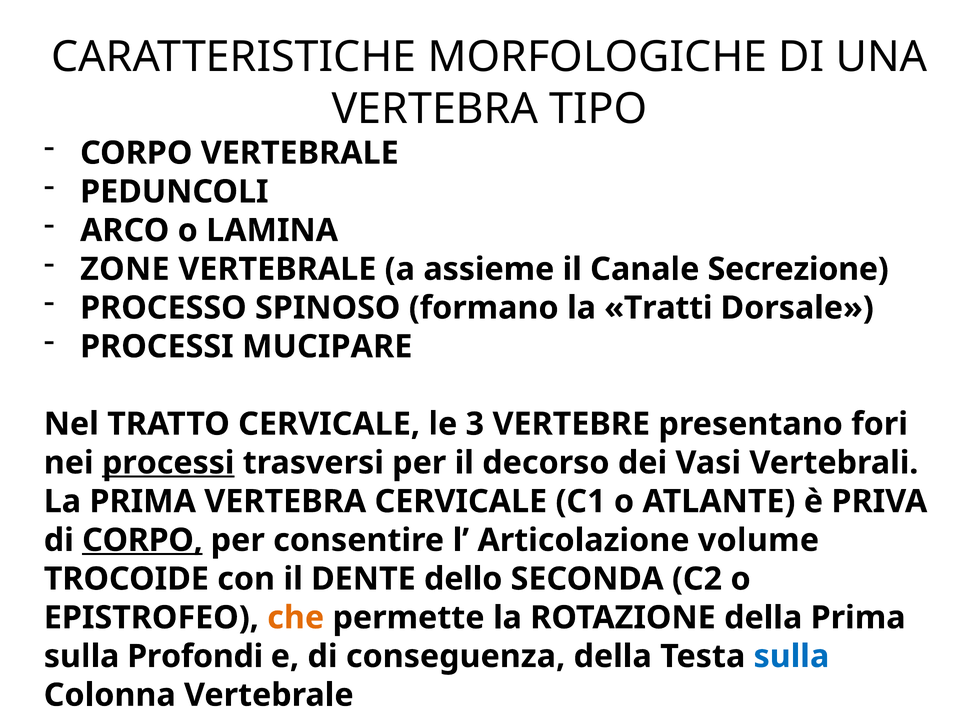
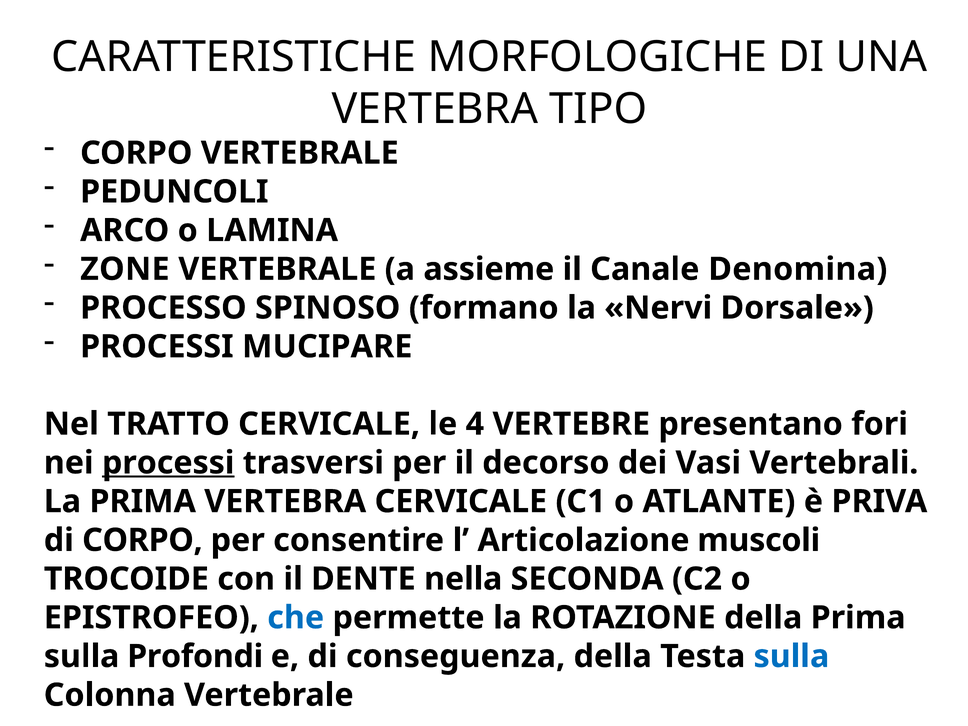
Secrezione: Secrezione -> Denomina
Tratti: Tratti -> Nervi
3: 3 -> 4
CORPO at (142, 540) underline: present -> none
volume: volume -> muscoli
dello: dello -> nella
che colour: orange -> blue
